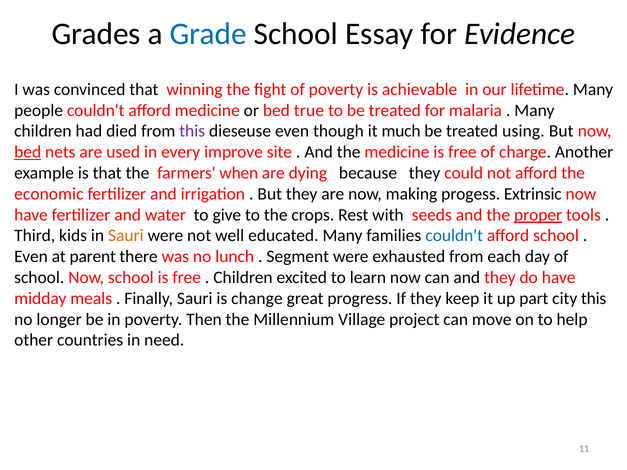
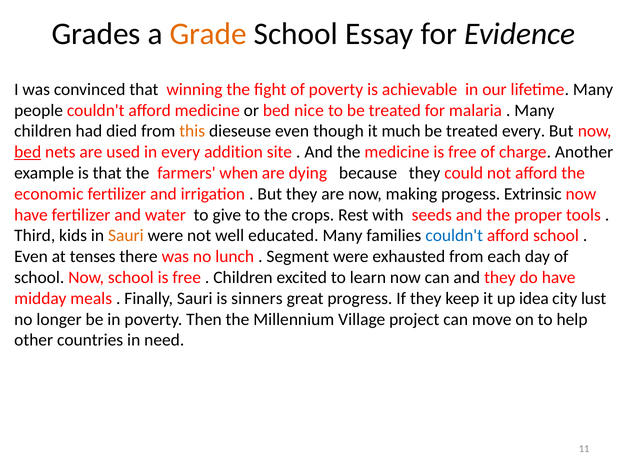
Grade colour: blue -> orange
true: true -> nice
this at (192, 131) colour: purple -> orange
treated using: using -> every
improve: improve -> addition
proper underline: present -> none
parent: parent -> tenses
change: change -> sinners
part: part -> idea
city this: this -> lust
